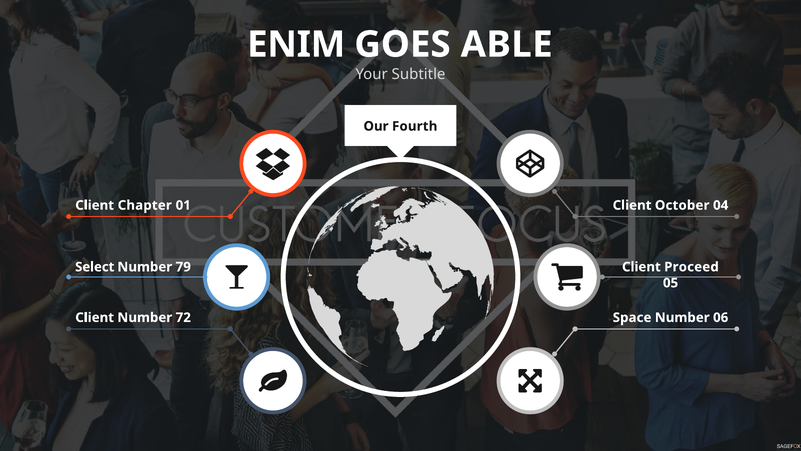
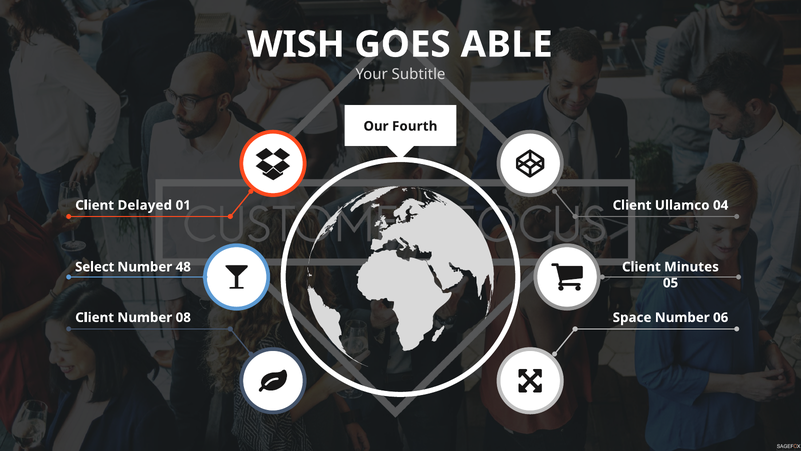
ENIM: ENIM -> WISH
Chapter: Chapter -> Delayed
October: October -> Ullamco
Proceed: Proceed -> Minutes
79: 79 -> 48
72: 72 -> 08
